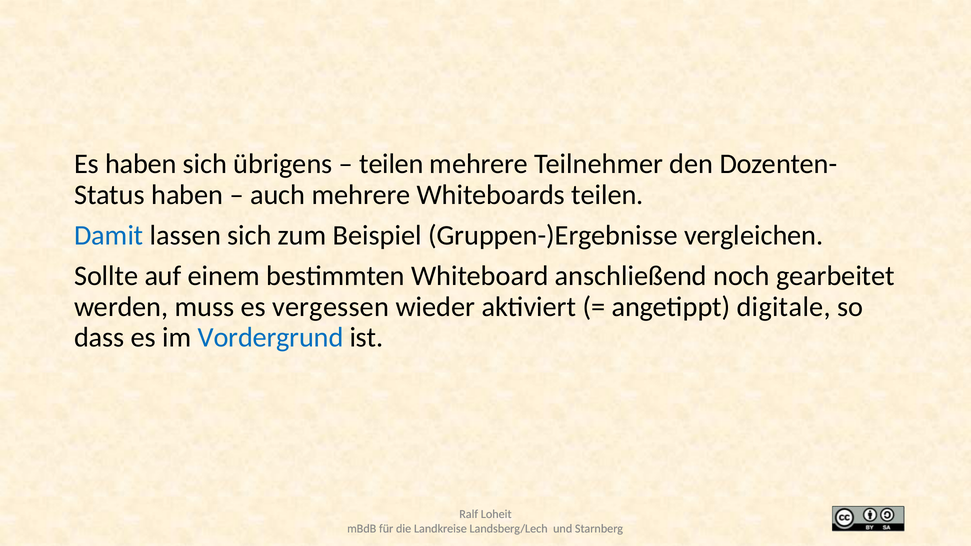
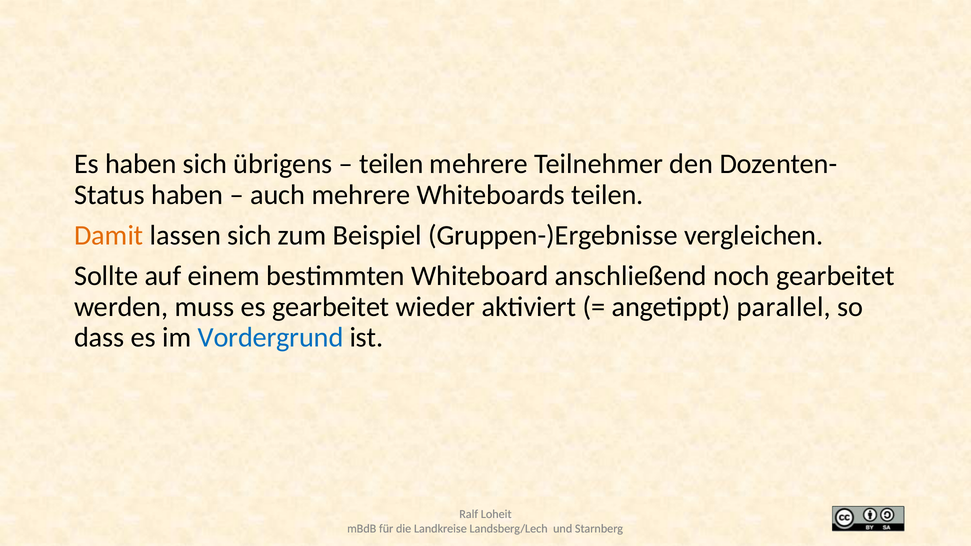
Damit colour: blue -> orange
es vergessen: vergessen -> gearbeitet
digitale: digitale -> parallel
